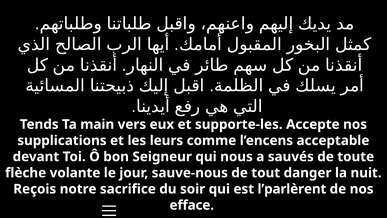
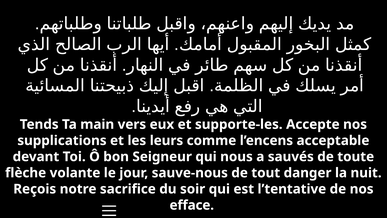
l’parlèrent: l’parlèrent -> l’tentative
